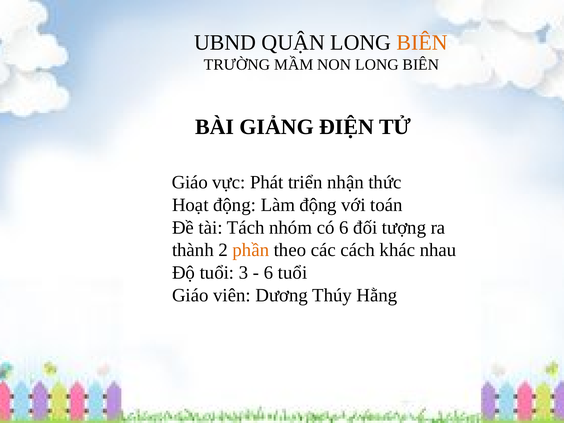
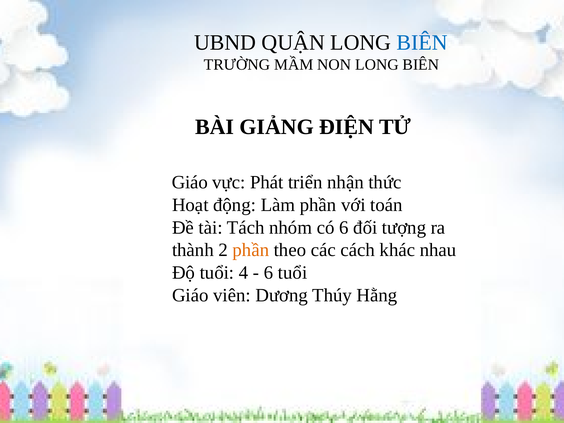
BIÊN at (422, 42) colour: orange -> blue
Làm động: động -> phần
3: 3 -> 4
